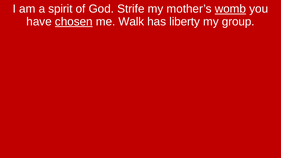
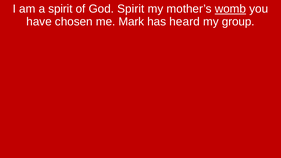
God Strife: Strife -> Spirit
chosen underline: present -> none
Walk: Walk -> Mark
liberty: liberty -> heard
